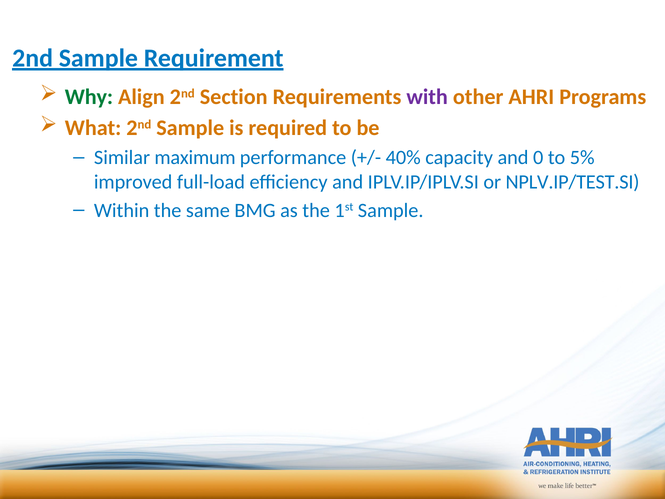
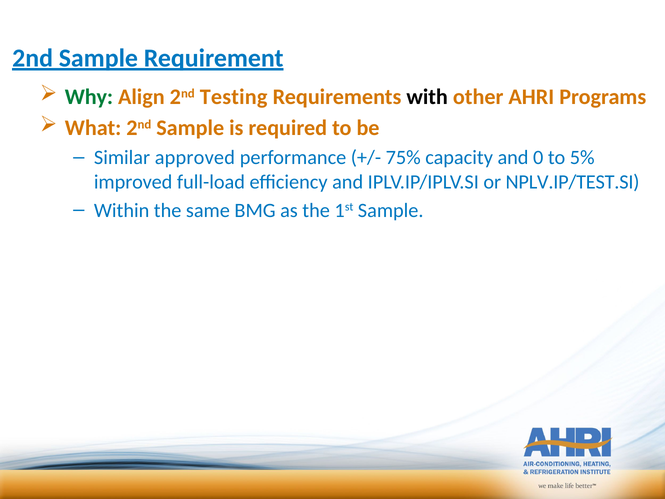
Section: Section -> Testing
with colour: purple -> black
maximum: maximum -> approved
40%: 40% -> 75%
